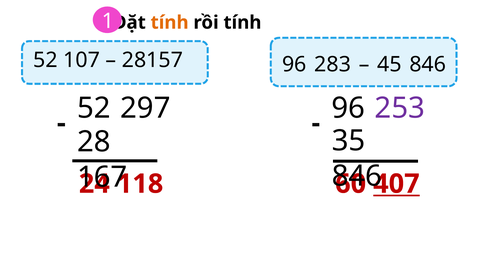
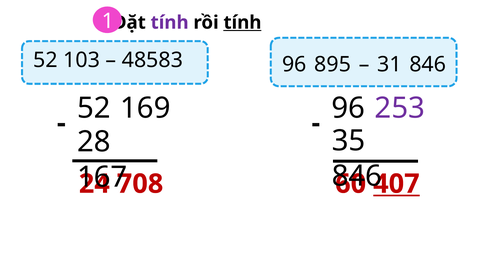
tính at (170, 22) colour: orange -> purple
tính at (242, 22) underline: none -> present
107: 107 -> 103
28157: 28157 -> 48583
283: 283 -> 895
45: 45 -> 31
297: 297 -> 169
118: 118 -> 708
